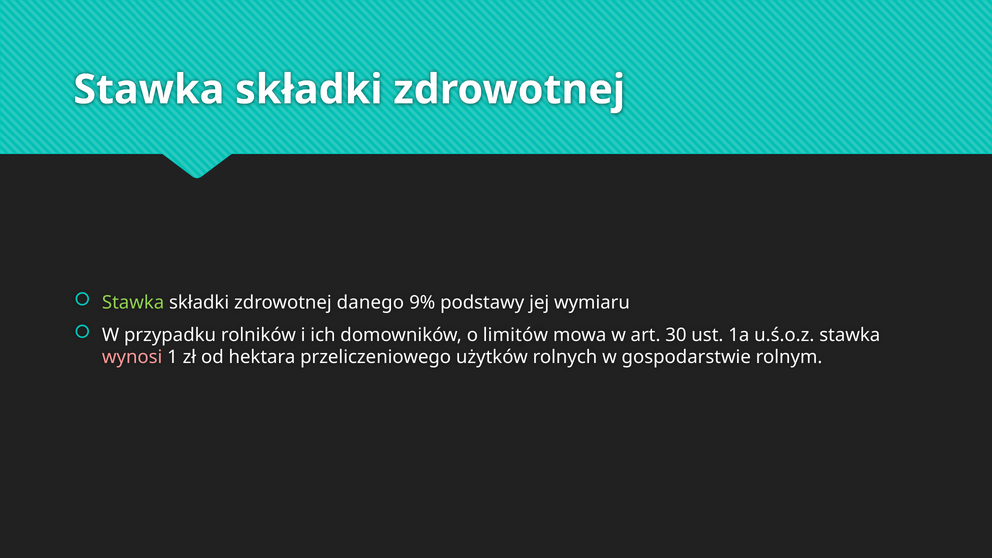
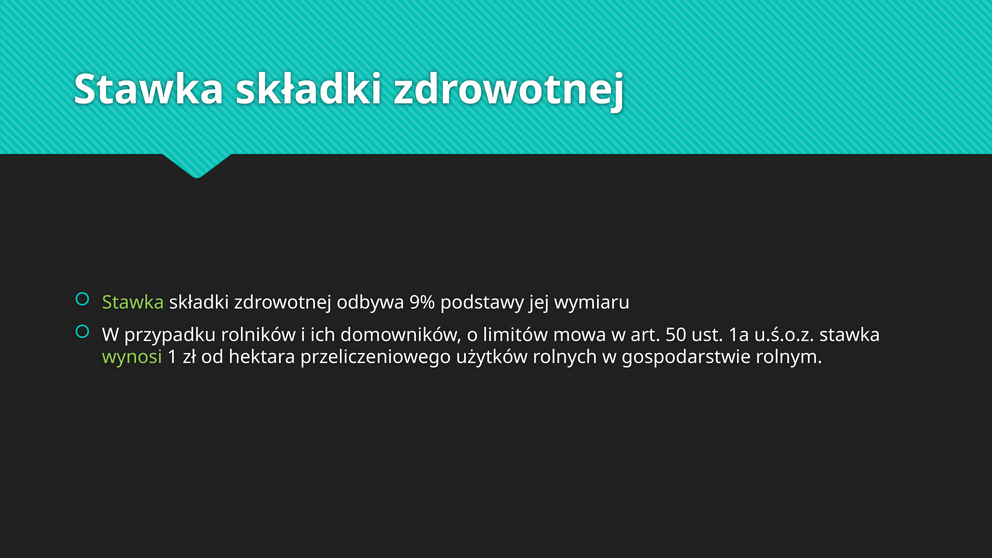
danego: danego -> odbywa
30: 30 -> 50
wynosi colour: pink -> light green
